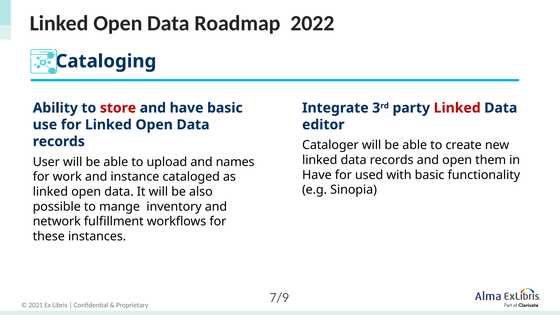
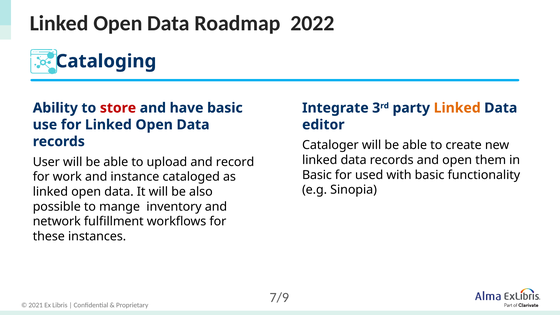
Linked at (457, 108) colour: red -> orange
names: names -> record
Have at (317, 175): Have -> Basic
